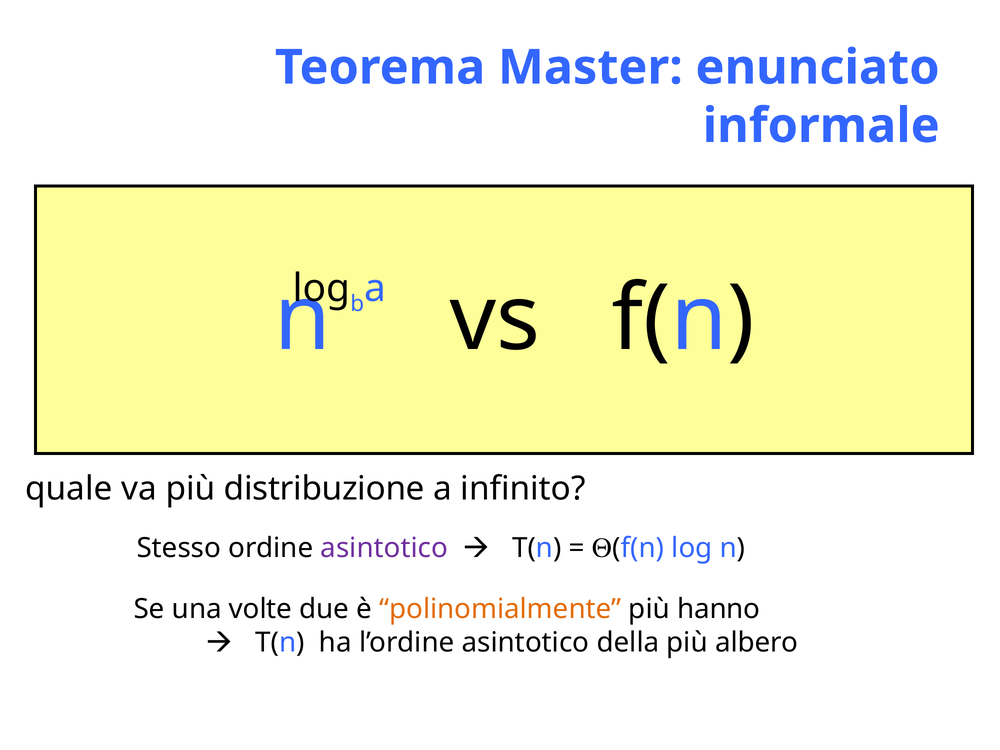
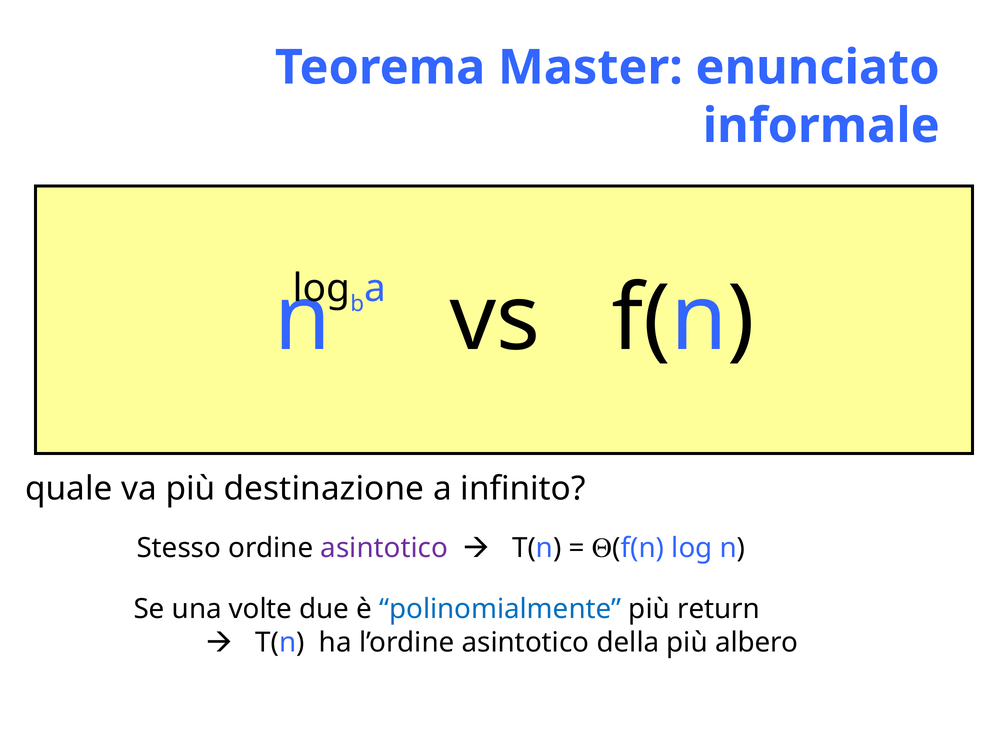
distribuzione: distribuzione -> destinazione
polinomialmente colour: orange -> blue
hanno: hanno -> return
